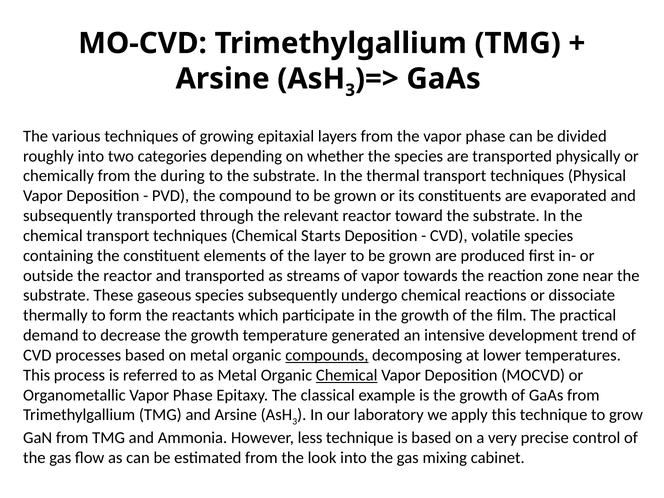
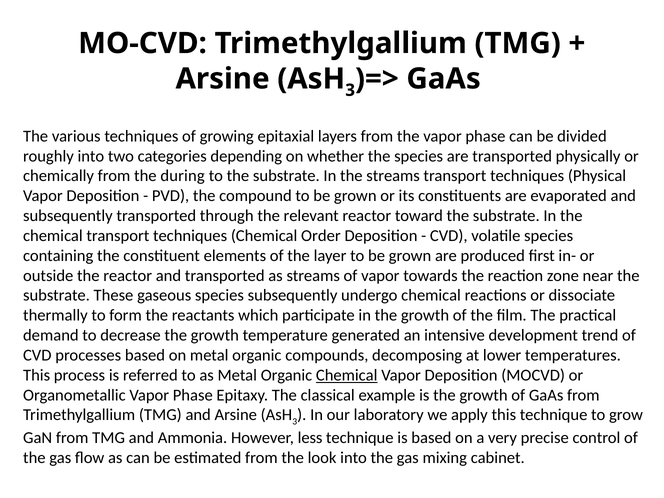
the thermal: thermal -> streams
Starts: Starts -> Order
compounds underline: present -> none
